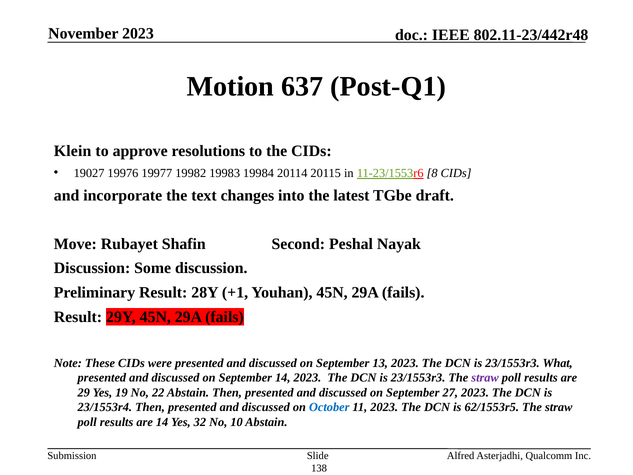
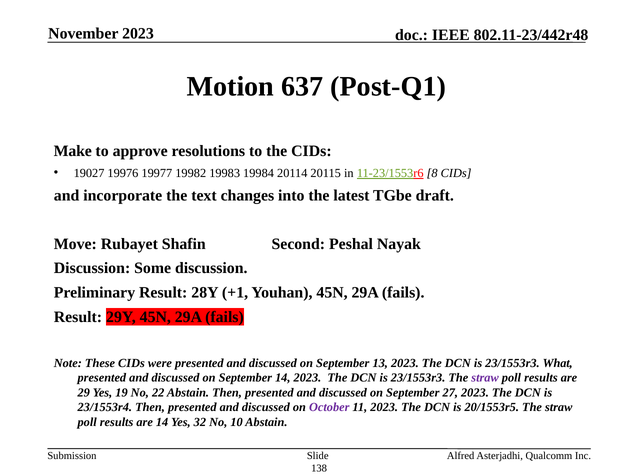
Klein: Klein -> Make
October colour: blue -> purple
62/1553r5: 62/1553r5 -> 20/1553r5
